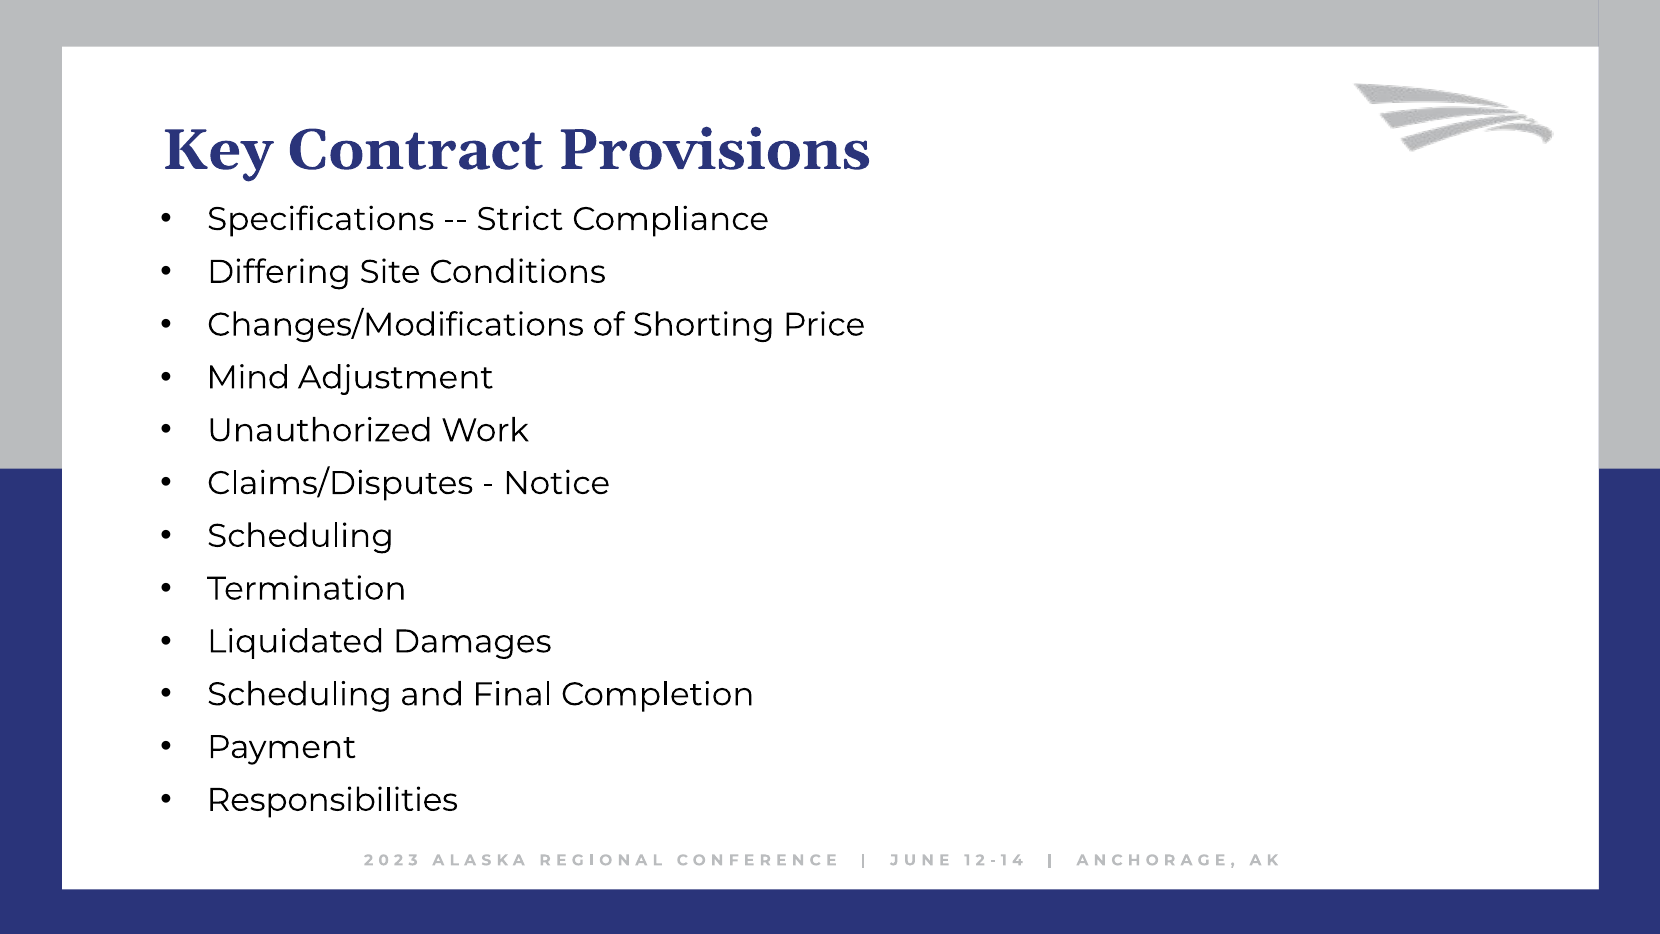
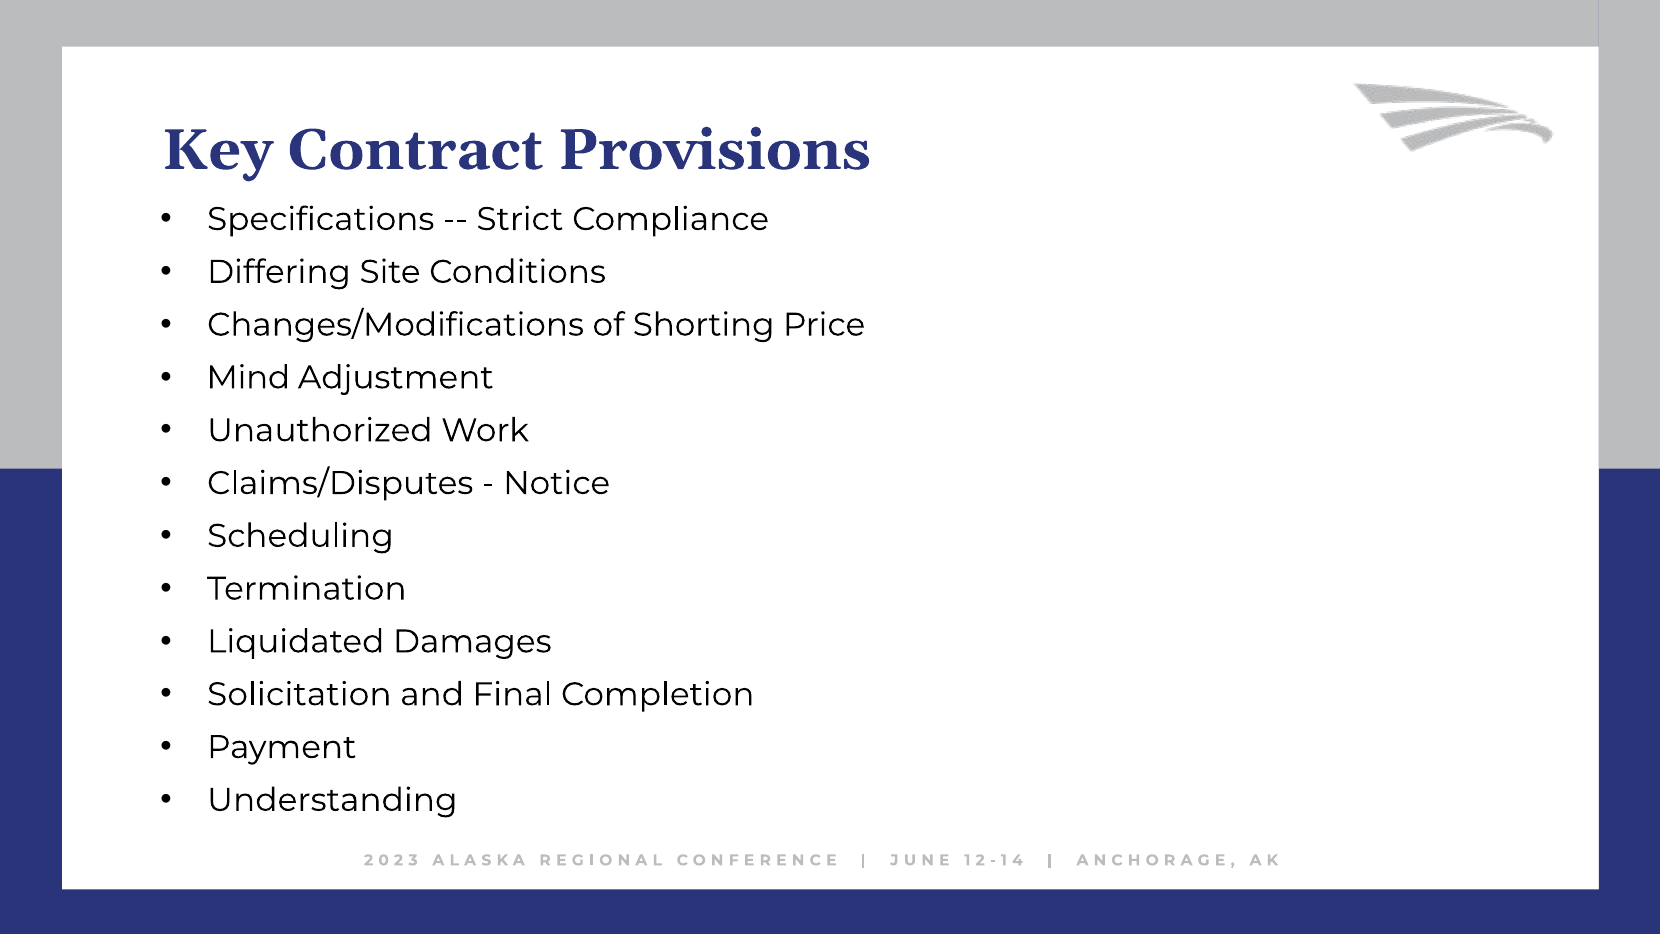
Scheduling at (300, 694): Scheduling -> Solicitation
Responsibilities: Responsibilities -> Understanding
